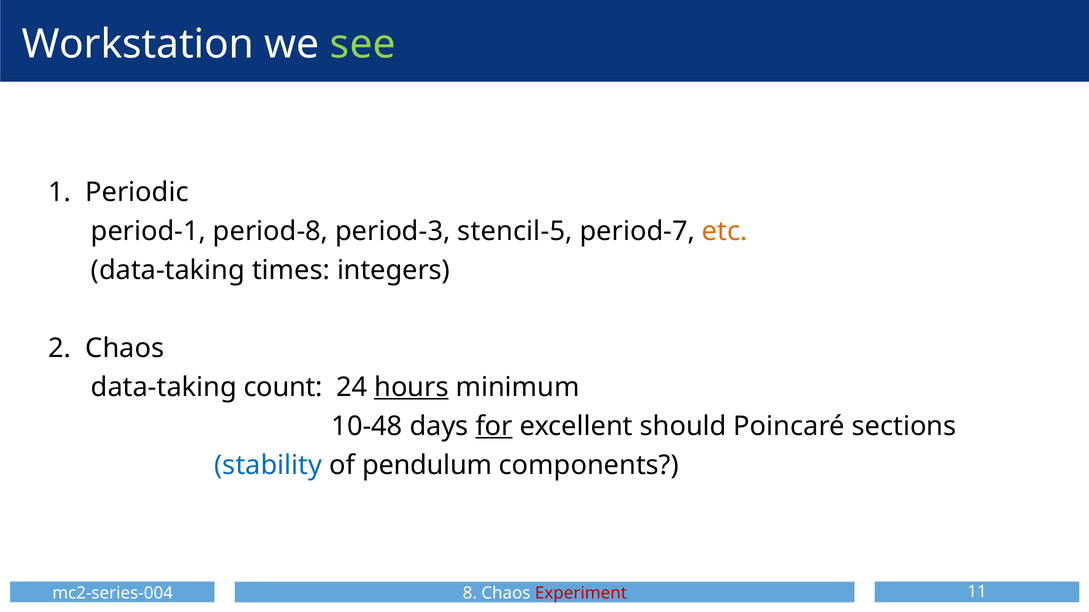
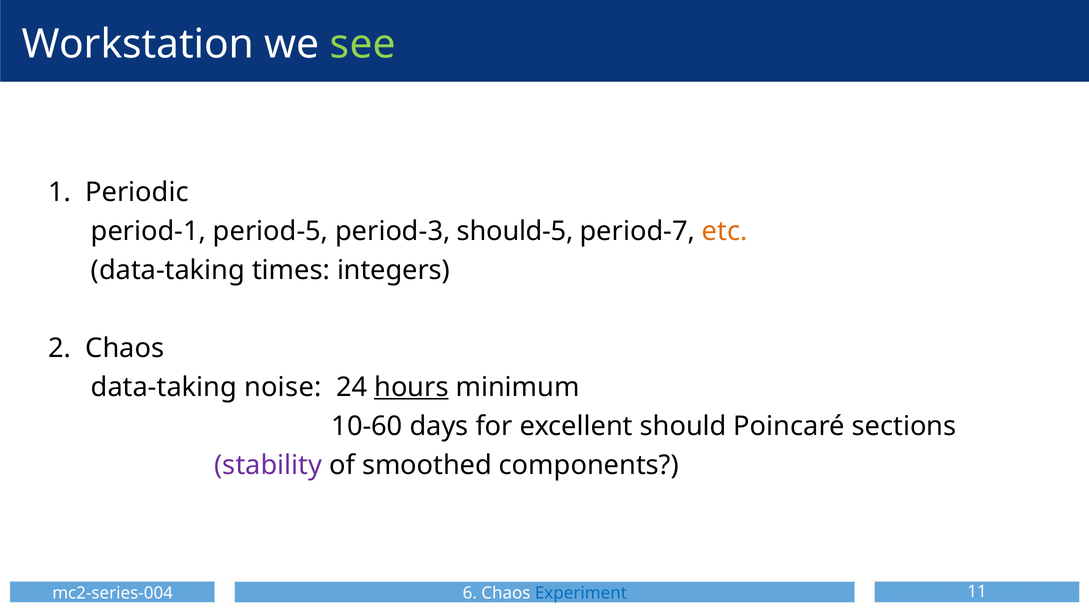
period-8: period-8 -> period-5
stencil-5: stencil-5 -> should-5
count: count -> noise
10-48: 10-48 -> 10-60
for underline: present -> none
stability colour: blue -> purple
pendulum: pendulum -> smoothed
8: 8 -> 6
Experiment colour: red -> blue
